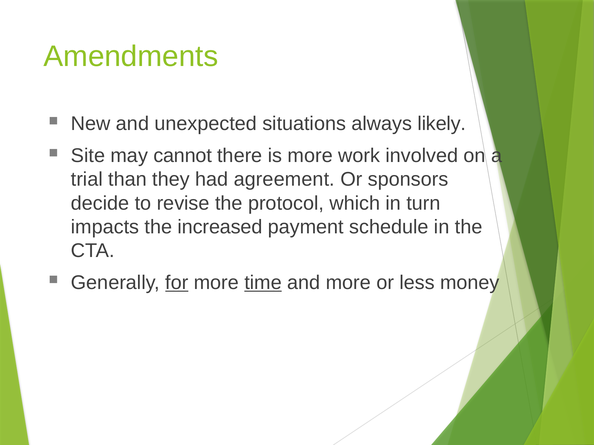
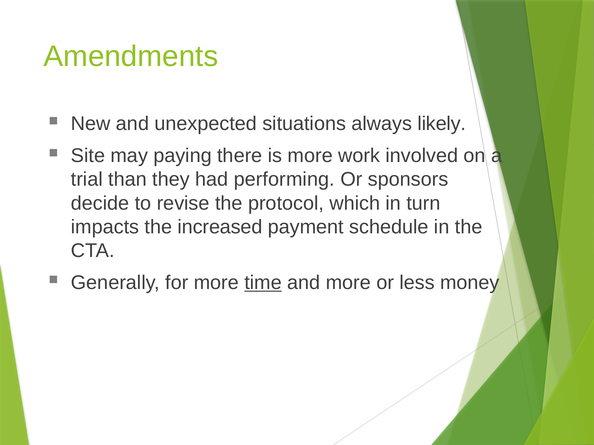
cannot: cannot -> paying
agreement: agreement -> performing
for underline: present -> none
